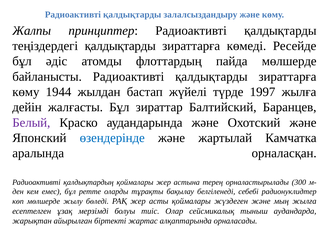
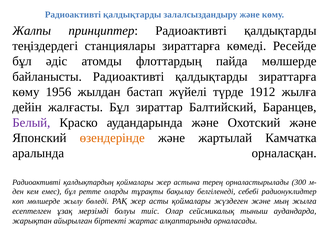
теңіздердегі қалдықтарды: қалдықтарды -> станциялары
1944: 1944 -> 1956
1997: 1997 -> 1912
өзендерінде colour: blue -> orange
